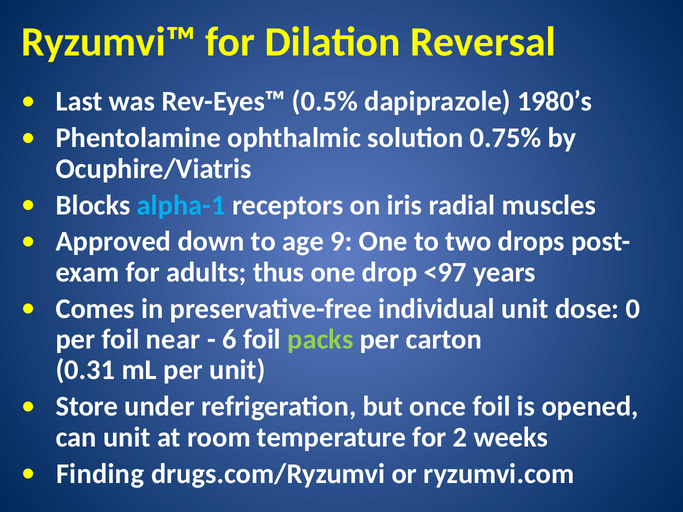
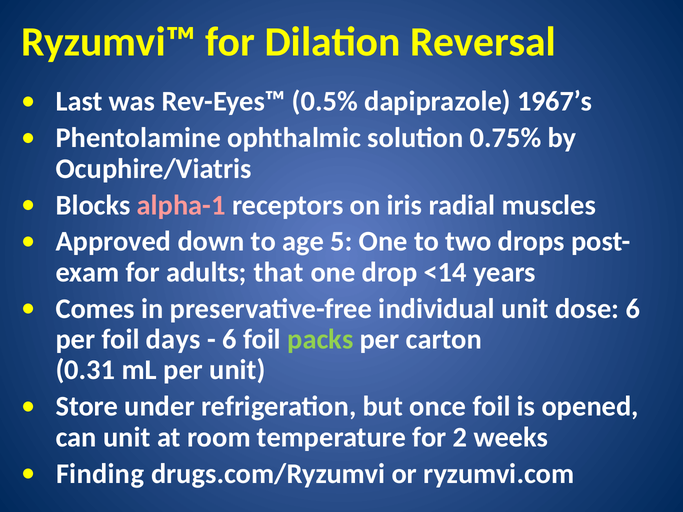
1980’s: 1980’s -> 1967’s
alpha-1 colour: light blue -> pink
9: 9 -> 5
thus: thus -> that
<97: <97 -> <14
dose 0: 0 -> 6
near: near -> days
